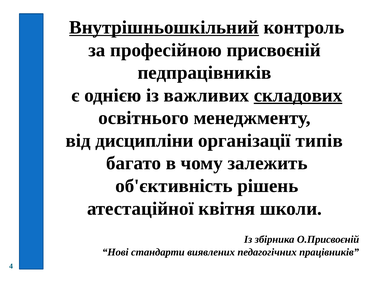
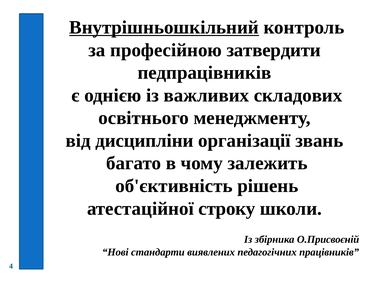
присвоєній: присвоєній -> затвердити
складових underline: present -> none
типів: типів -> звань
квітня: квітня -> строку
